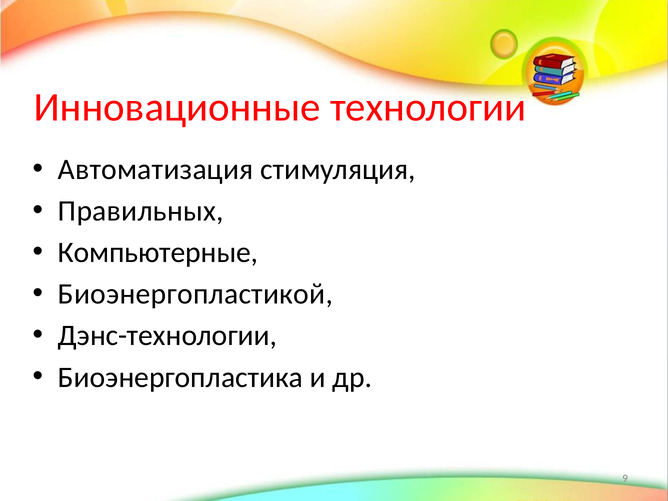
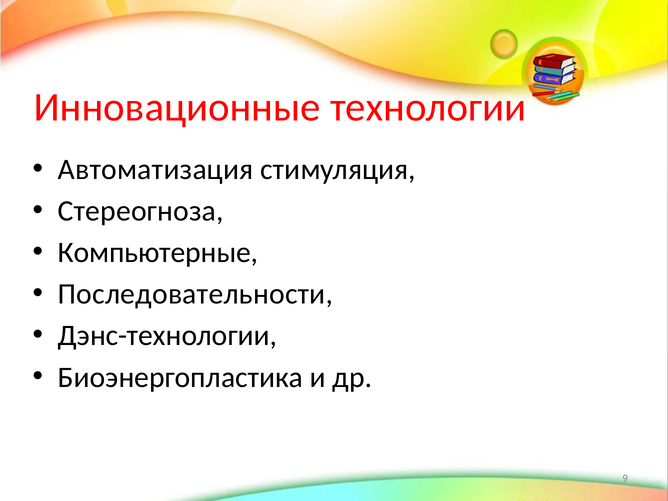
Правильных: Правильных -> Стереогноза
Биоэнергопластикой: Биоэнергопластикой -> Последовательности
